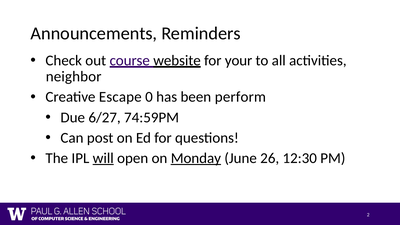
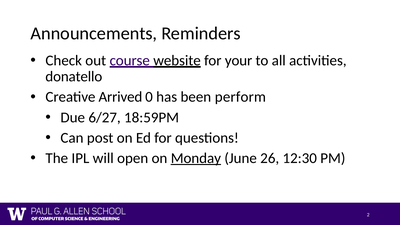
neighbor: neighbor -> donatello
Escape: Escape -> Arrived
74:59PM: 74:59PM -> 18:59PM
will underline: present -> none
